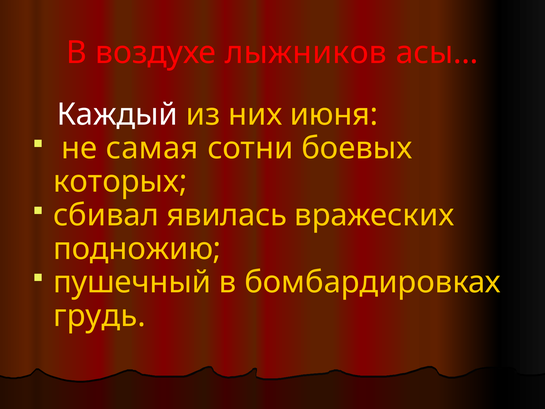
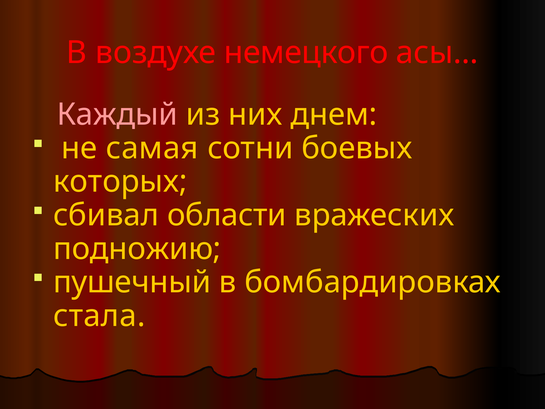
лыжников: лыжников -> немецкого
Каждый colour: white -> pink
июня: июня -> днем
явилась: явилась -> области
грудь: грудь -> стала
